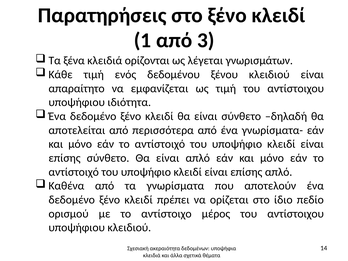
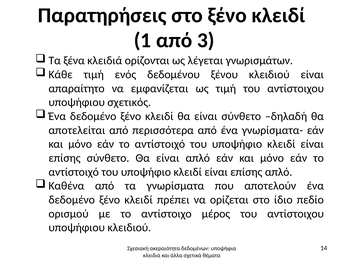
ιδιότητα: ιδιότητα -> σχετικός
